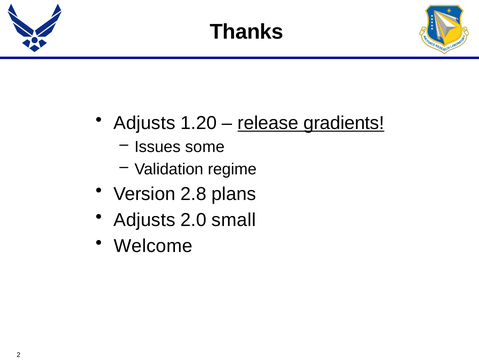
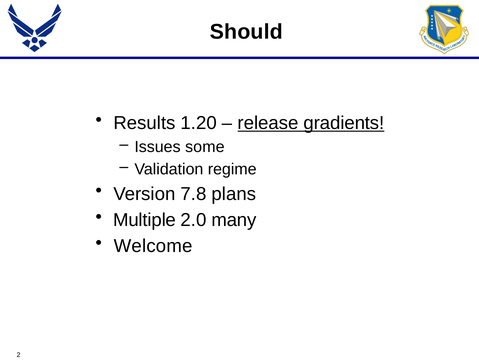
Thanks: Thanks -> Should
Adjusts at (144, 123): Adjusts -> Results
2.8: 2.8 -> 7.8
Adjusts at (144, 220): Adjusts -> Multiple
small: small -> many
